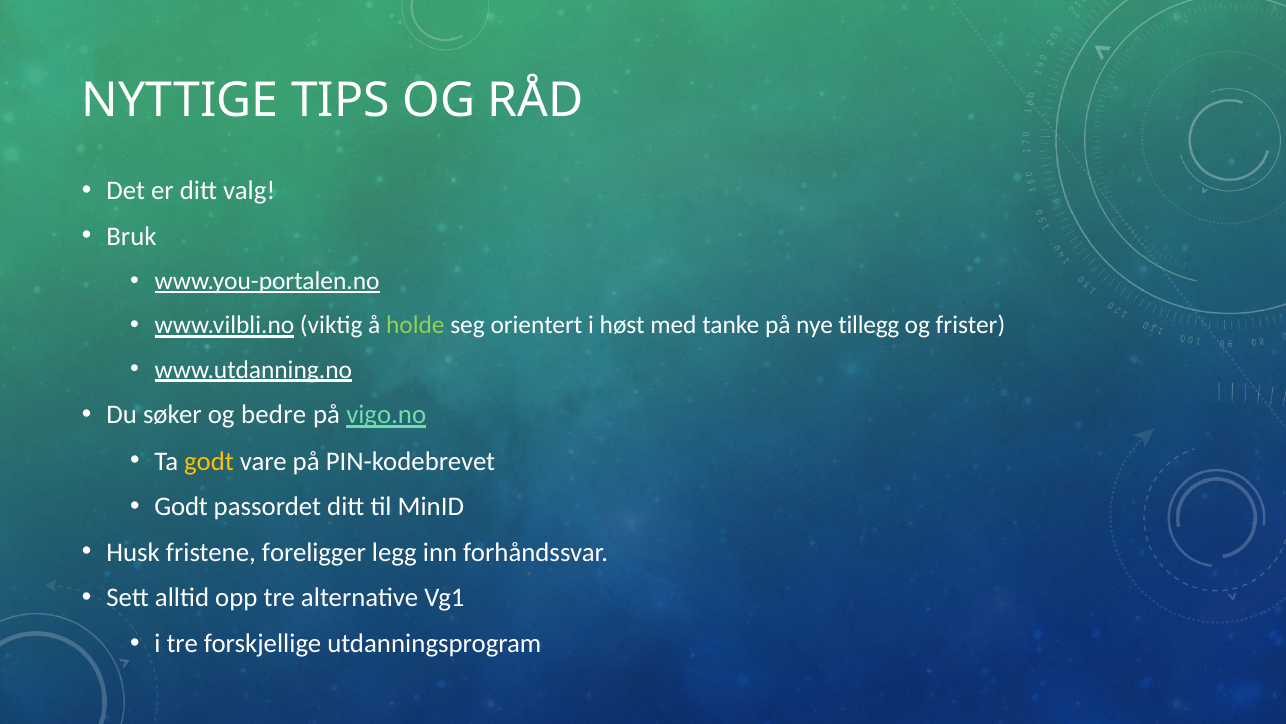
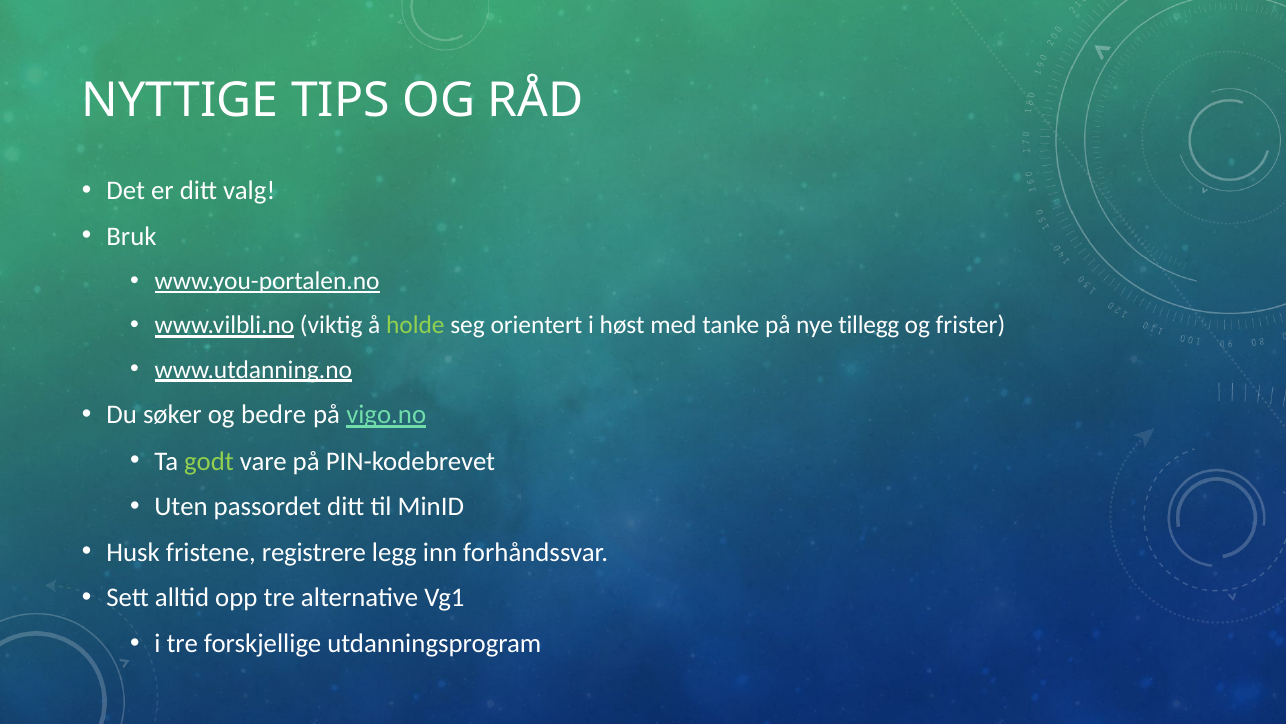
godt at (209, 461) colour: yellow -> light green
Godt at (181, 506): Godt -> Uten
foreligger: foreligger -> registrere
